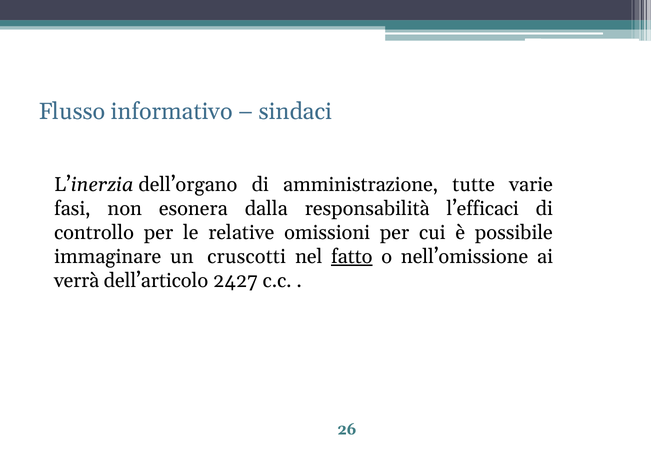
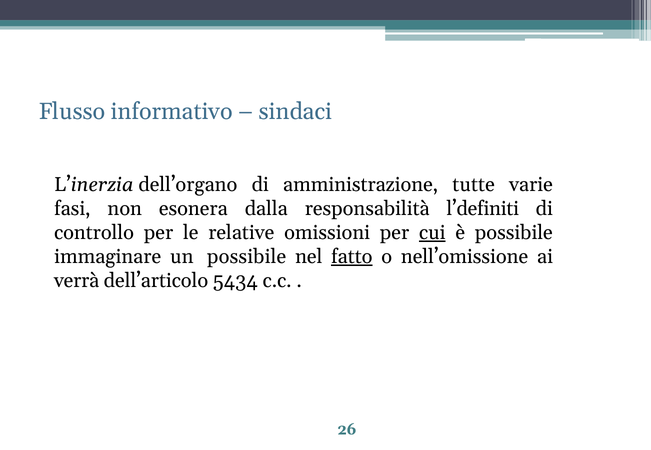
l’efficaci: l’efficaci -> l’definiti
cui underline: none -> present
un cruscotti: cruscotti -> possibile
2427: 2427 -> 5434
